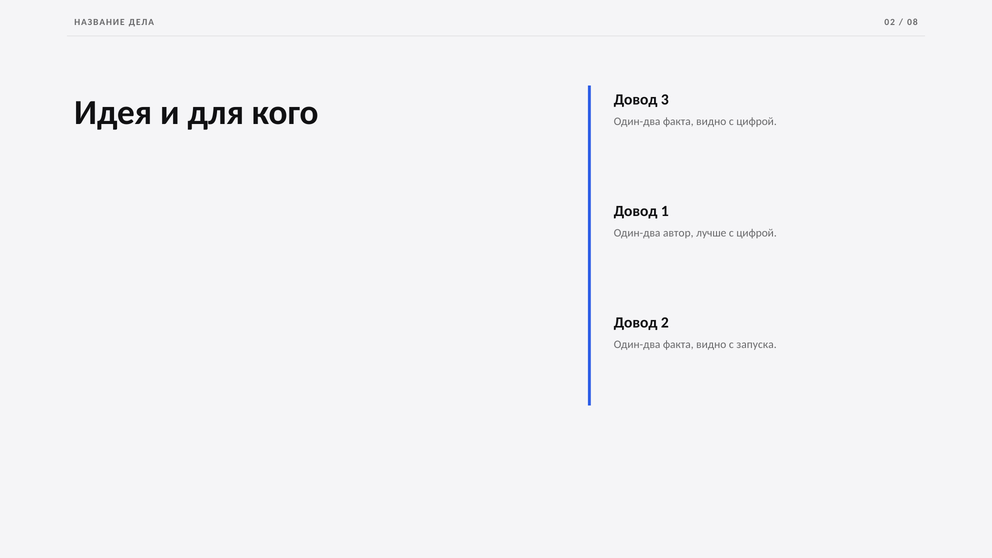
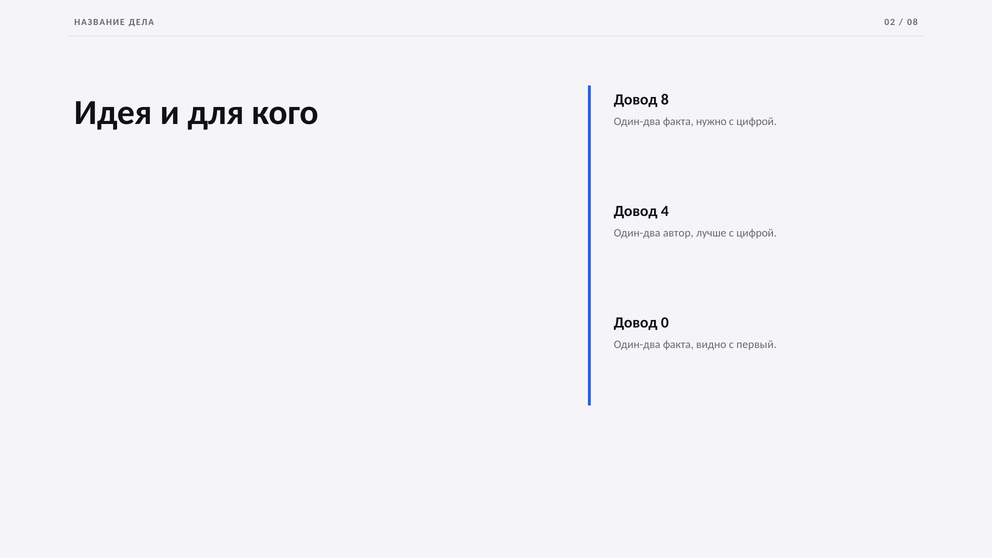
3: 3 -> 8
видно at (711, 121): видно -> нужно
1: 1 -> 4
2: 2 -> 0
запуска: запуска -> первый
